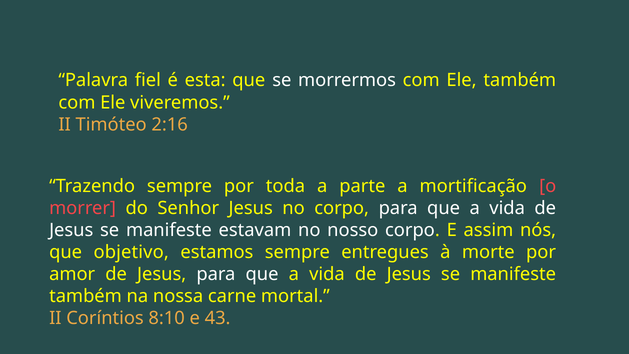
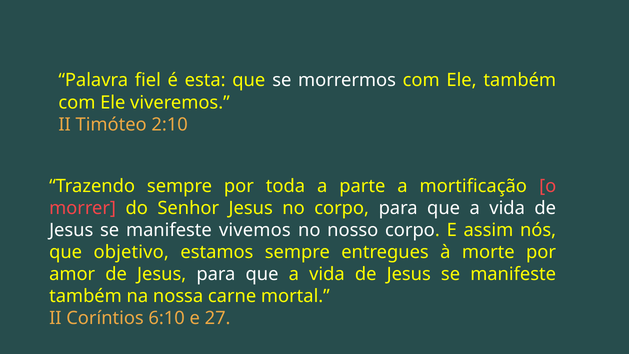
2:16: 2:16 -> 2:10
estavam: estavam -> vivemos
8:10: 8:10 -> 6:10
43: 43 -> 27
